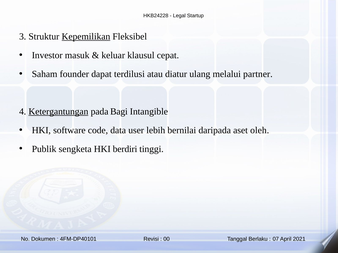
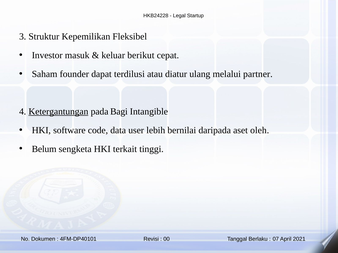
Kepemilikan underline: present -> none
klausul: klausul -> berikut
Publik: Publik -> Belum
berdiri: berdiri -> terkait
